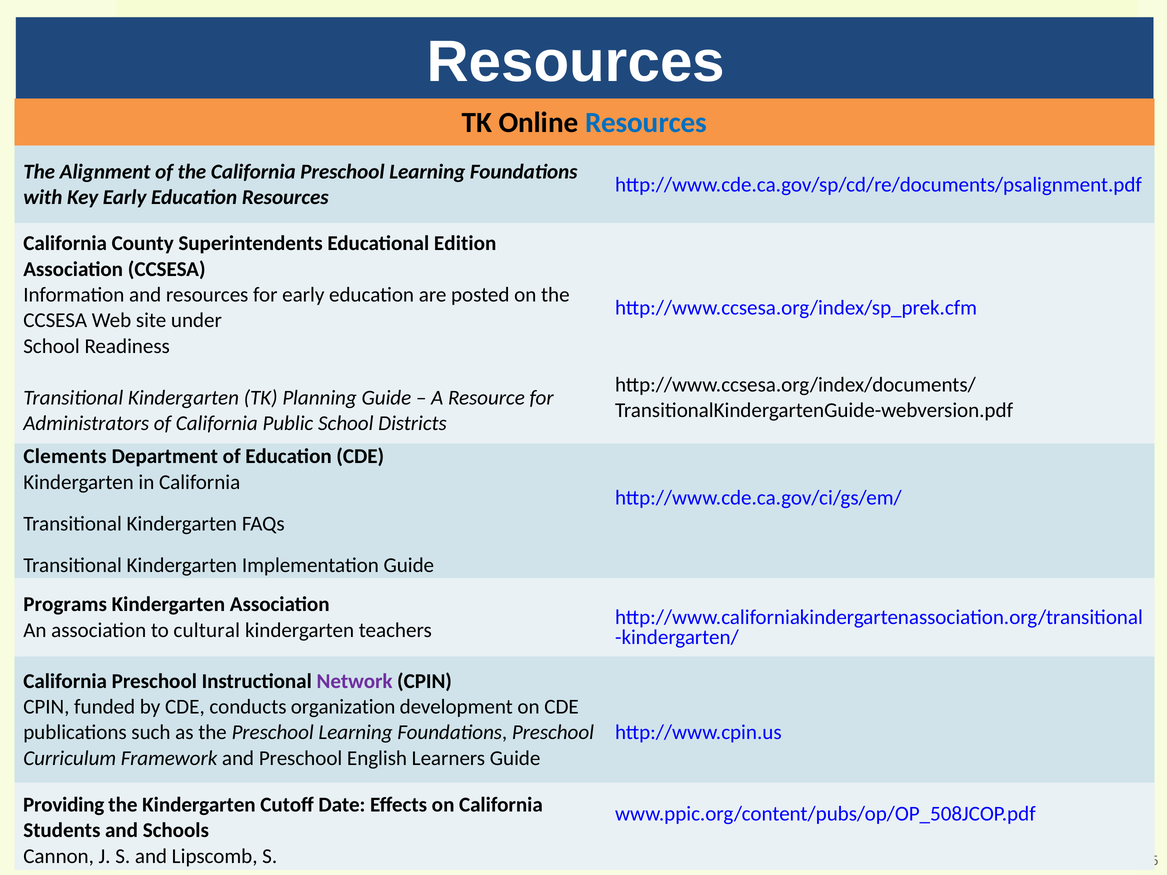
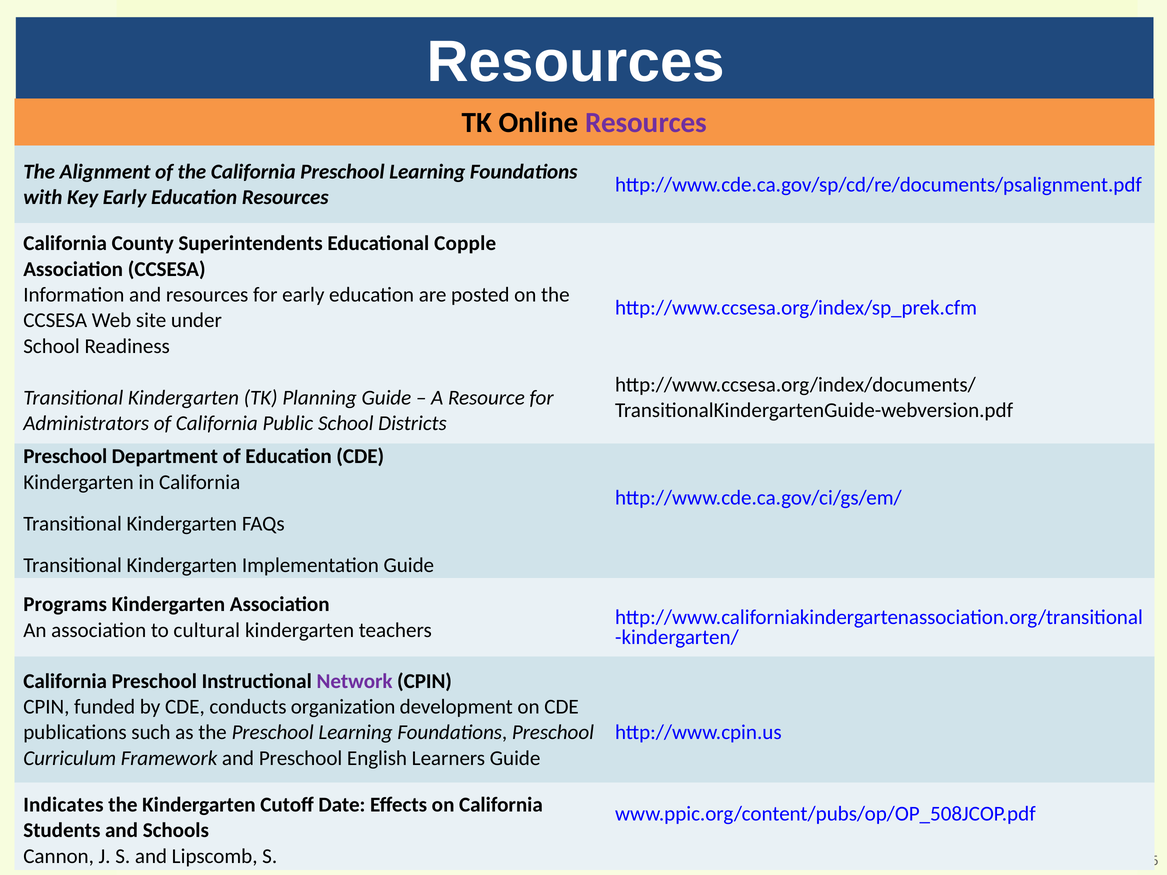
Resources at (646, 122) colour: blue -> purple
Edition: Edition -> Copple
Clements at (65, 457): Clements -> Preschool
Providing: Providing -> Indicates
